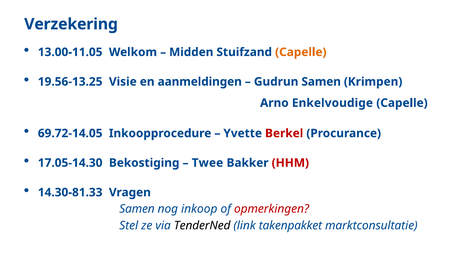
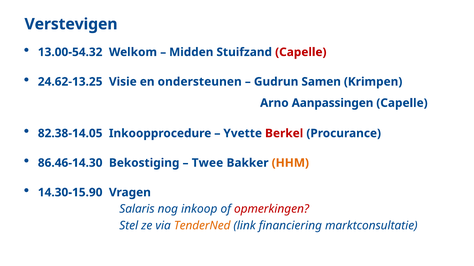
Verzekering: Verzekering -> Verstevigen
13.00-11.05: 13.00-11.05 -> 13.00-54.32
Capelle at (301, 52) colour: orange -> red
19.56-13.25: 19.56-13.25 -> 24.62-13.25
aanmeldingen: aanmeldingen -> ondersteunen
Enkelvoudige: Enkelvoudige -> Aanpassingen
69.72-14.05: 69.72-14.05 -> 82.38-14.05
17.05-14.30: 17.05-14.30 -> 86.46-14.30
HHM colour: red -> orange
14.30-81.33: 14.30-81.33 -> 14.30-15.90
Samen at (137, 209): Samen -> Salaris
TenderNed colour: black -> orange
takenpakket: takenpakket -> financiering
